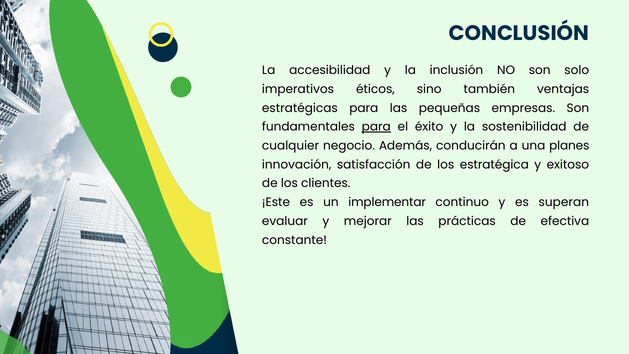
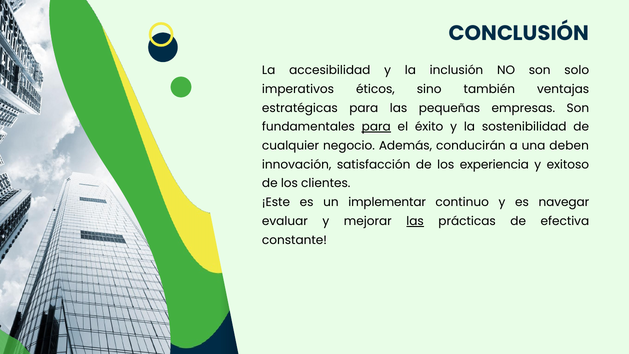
planes: planes -> deben
estratégica: estratégica -> experiencia
superan: superan -> navegar
las at (415, 221) underline: none -> present
